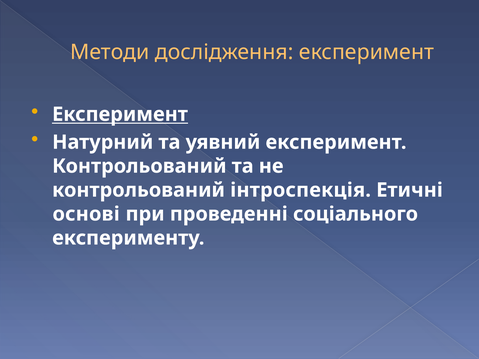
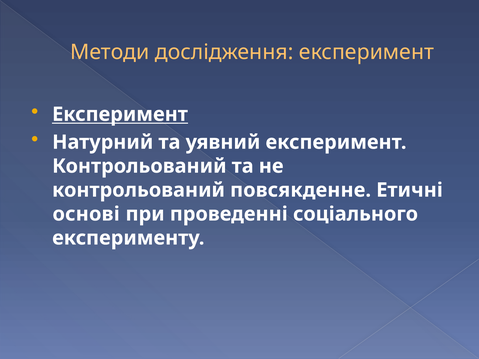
інтроспекція: інтроспекція -> повсякденне
